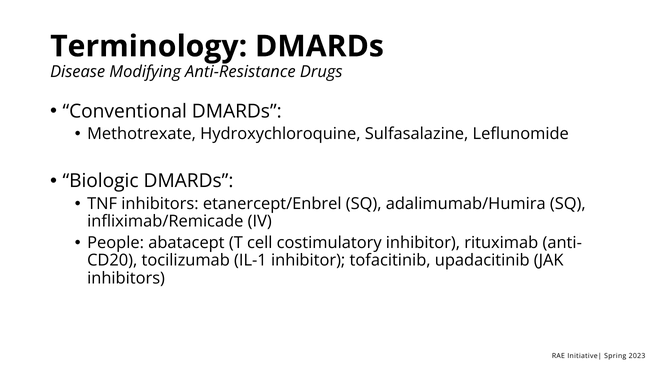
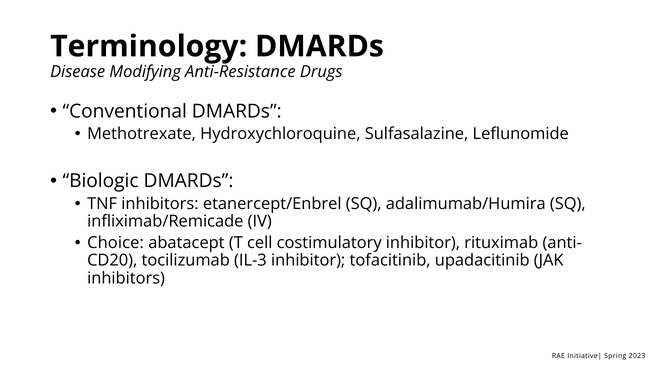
People: People -> Choice
IL-1: IL-1 -> IL-3
